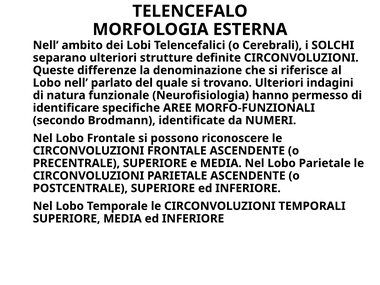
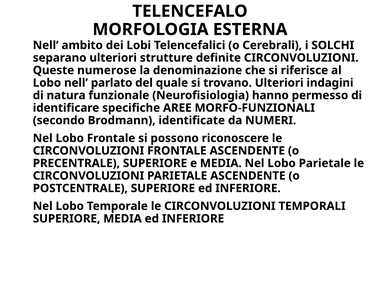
differenze: differenze -> numerose
